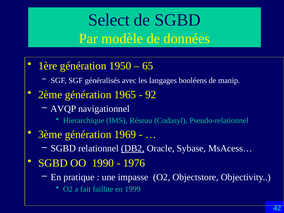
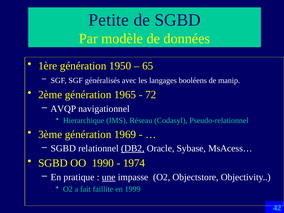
Select: Select -> Petite
92: 92 -> 72
1976: 1976 -> 1974
une underline: none -> present
